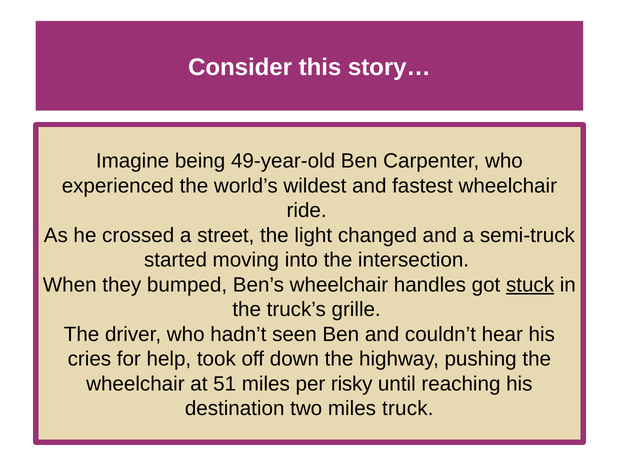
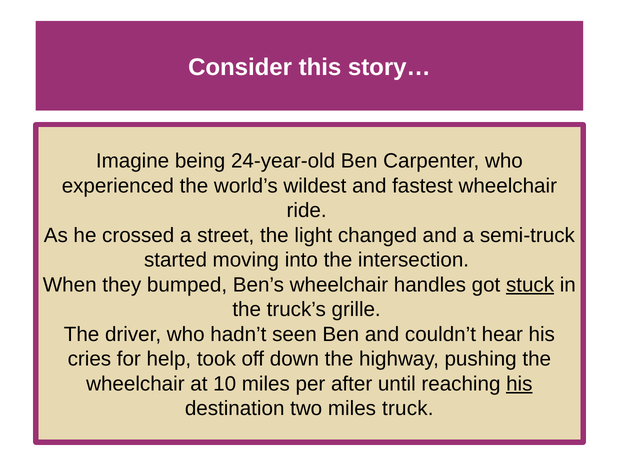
49-year-old: 49-year-old -> 24-year-old
51: 51 -> 10
risky: risky -> after
his at (519, 383) underline: none -> present
